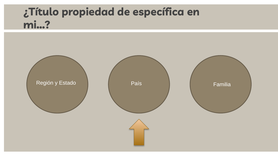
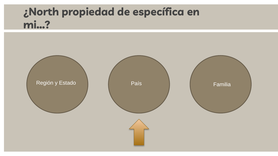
¿Título: ¿Título -> ¿North
